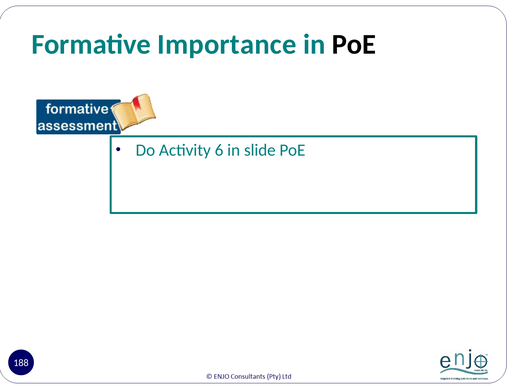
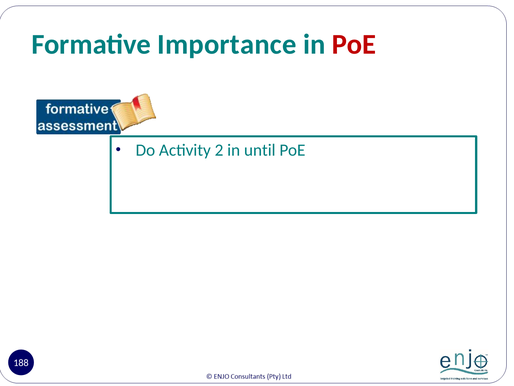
PoE at (354, 44) colour: black -> red
6: 6 -> 2
slide: slide -> until
